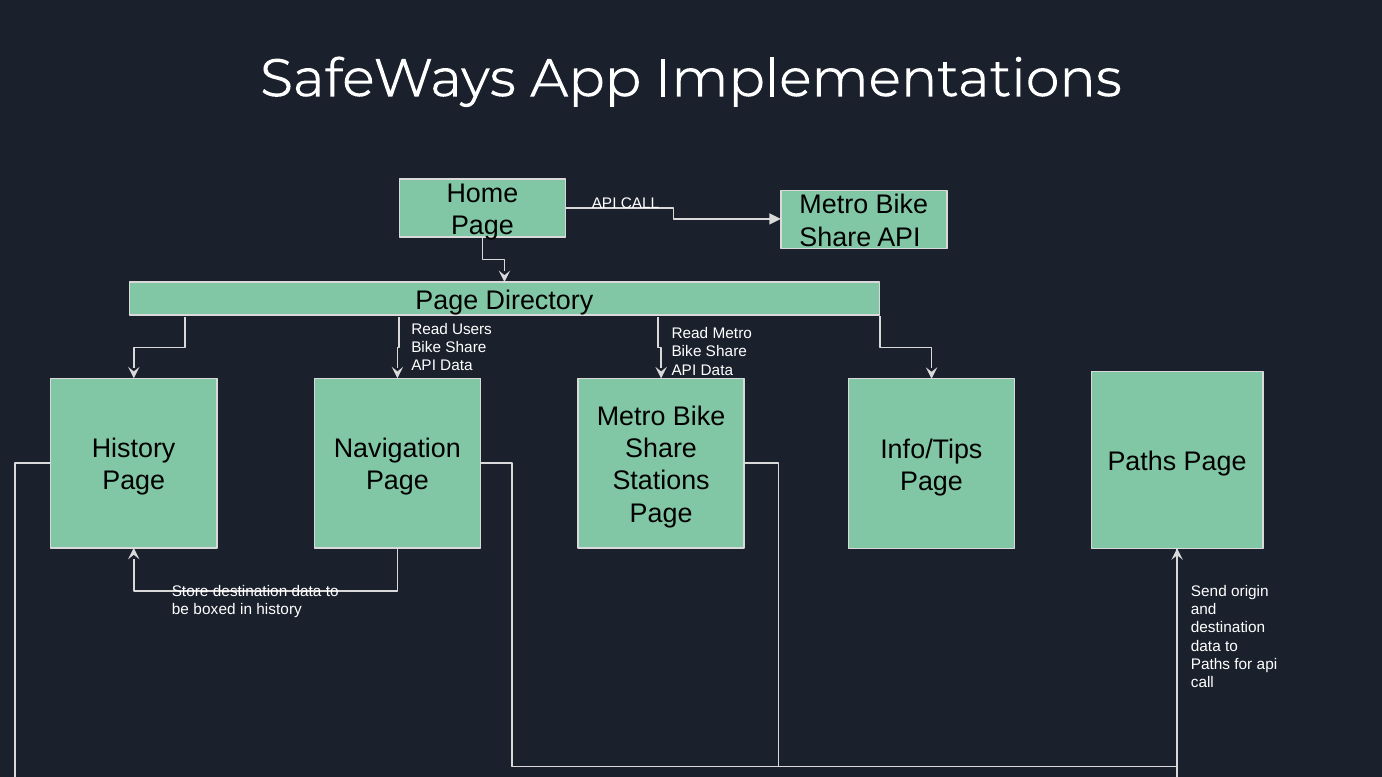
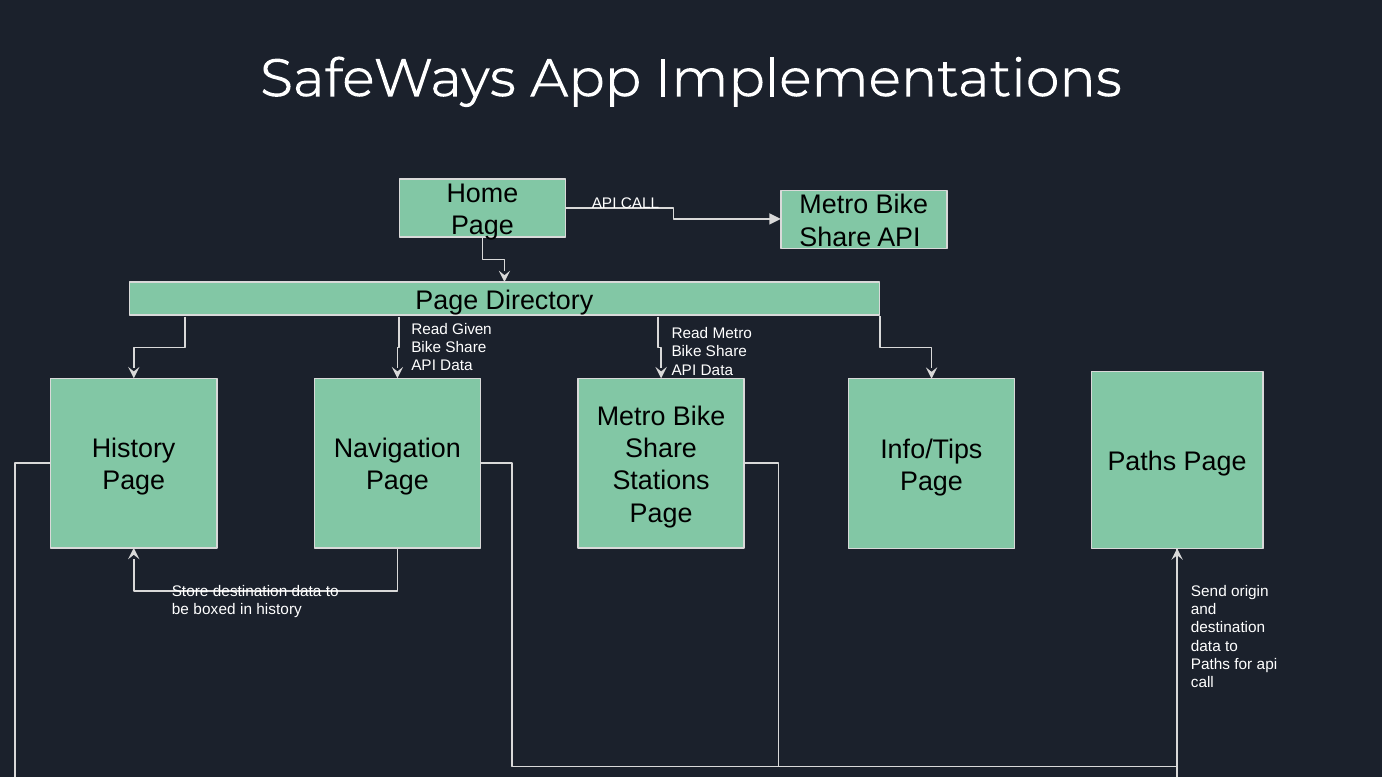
Users: Users -> Given
